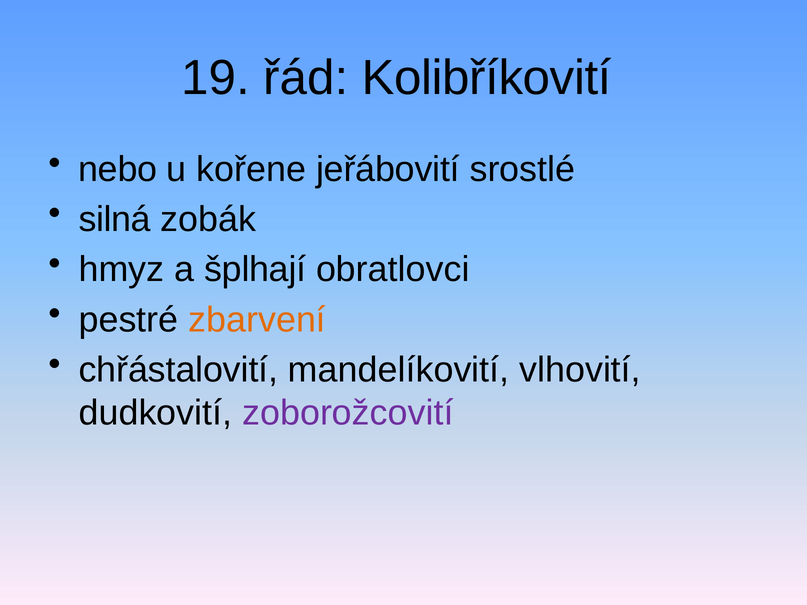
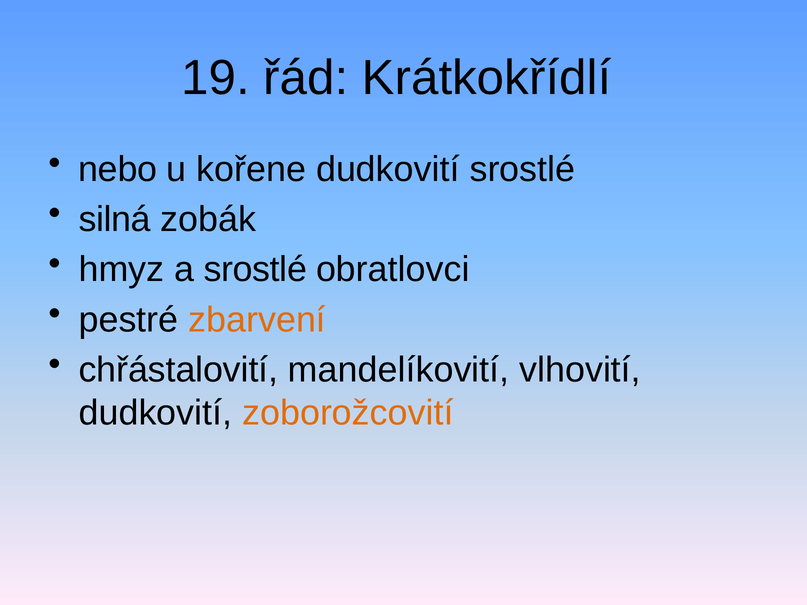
Kolibříkovití: Kolibříkovití -> Krátkokřídlí
kořene jeřábovití: jeřábovití -> dudkovití
a šplhají: šplhají -> srostlé
zoborožcovití colour: purple -> orange
